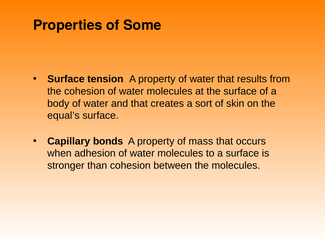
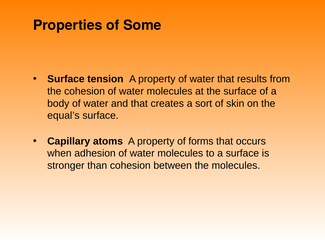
bonds: bonds -> atoms
mass: mass -> forms
